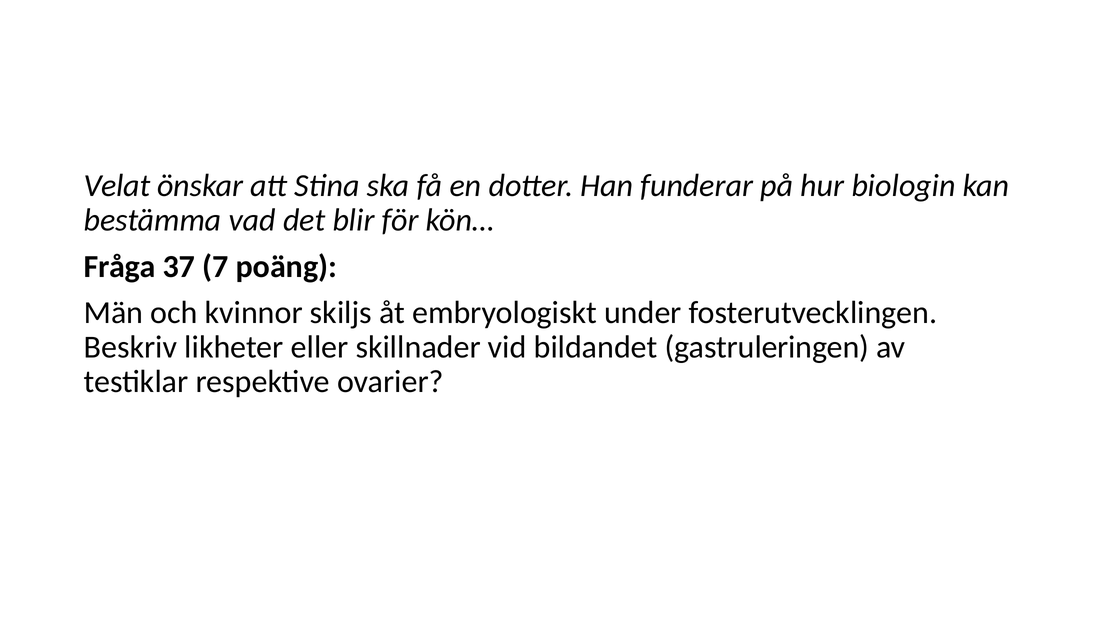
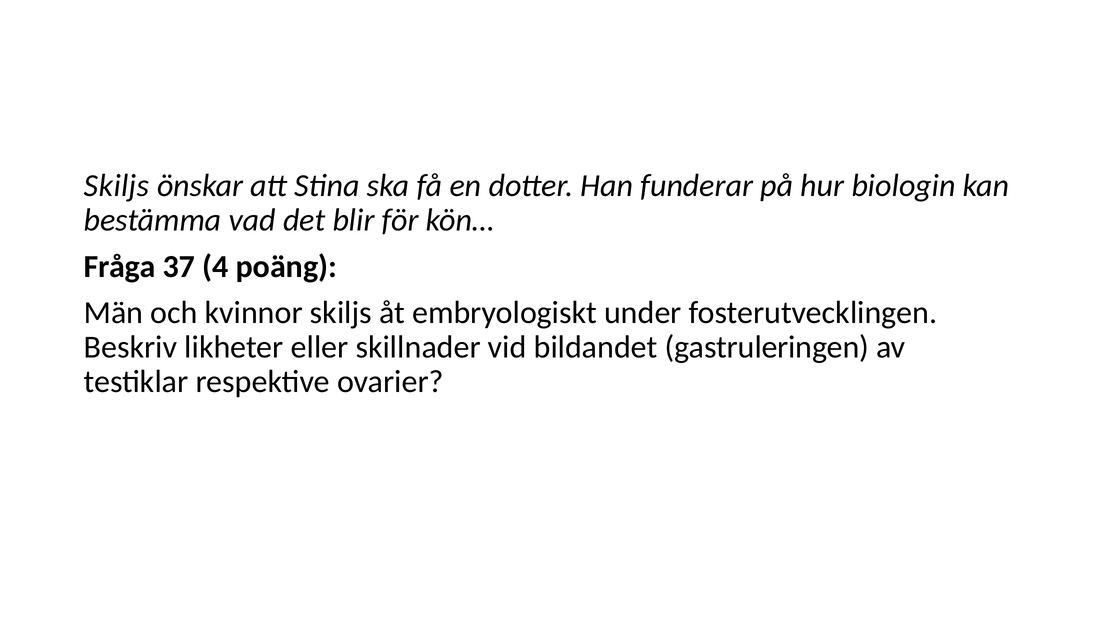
Velat at (117, 186): Velat -> Skiljs
7: 7 -> 4
